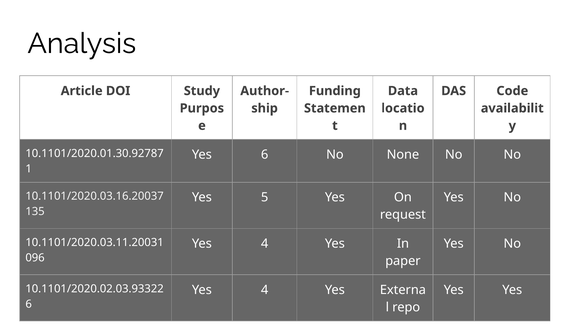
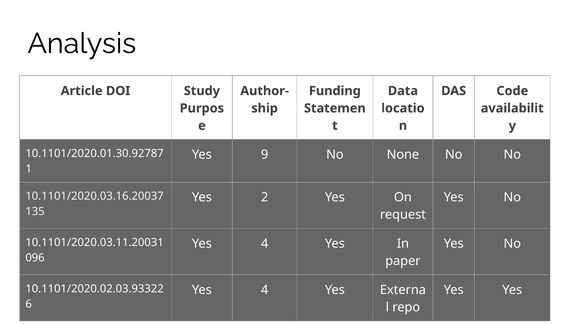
Yes 6: 6 -> 9
5: 5 -> 2
